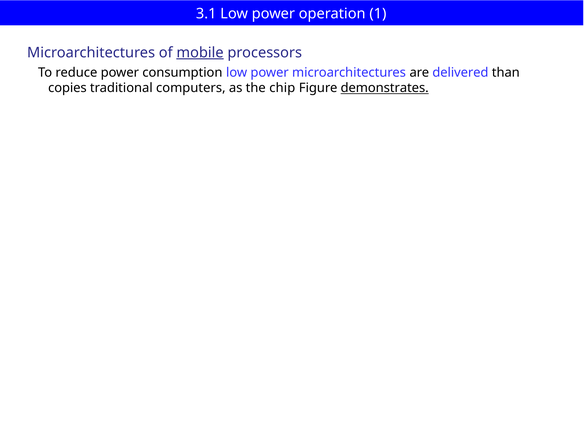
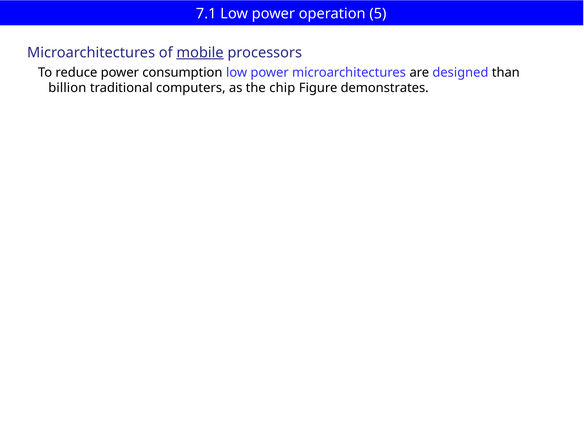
3.1: 3.1 -> 7.1
1: 1 -> 5
delivered: delivered -> designed
copies: copies -> billion
demonstrates underline: present -> none
